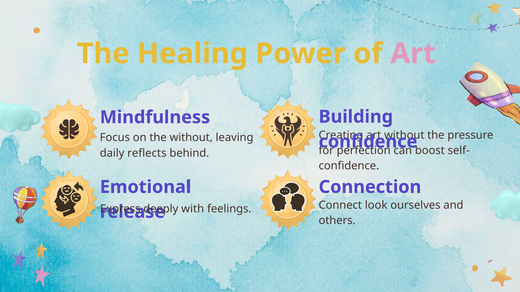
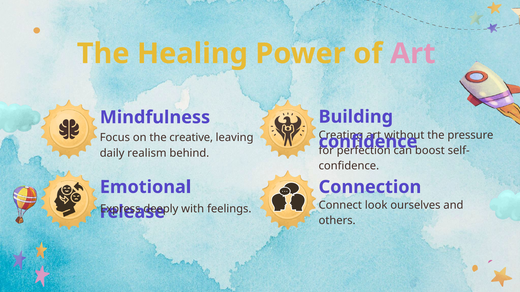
the without: without -> creative
reflects: reflects -> realism
